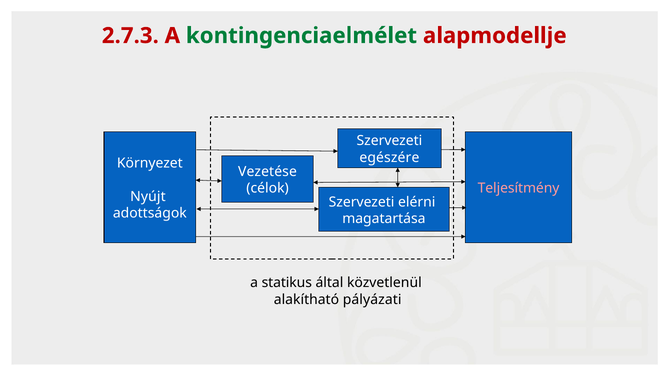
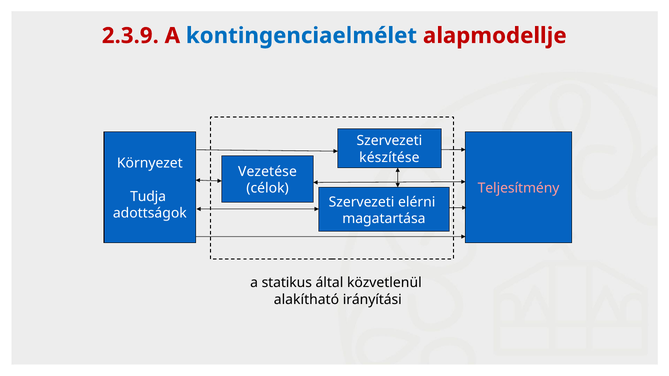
2.7.3: 2.7.3 -> 2.3.9
kontingenciaelmélet colour: green -> blue
egészére: egészére -> készítése
Nyújt: Nyújt -> Tudja
pályázati: pályázati -> irányítási
